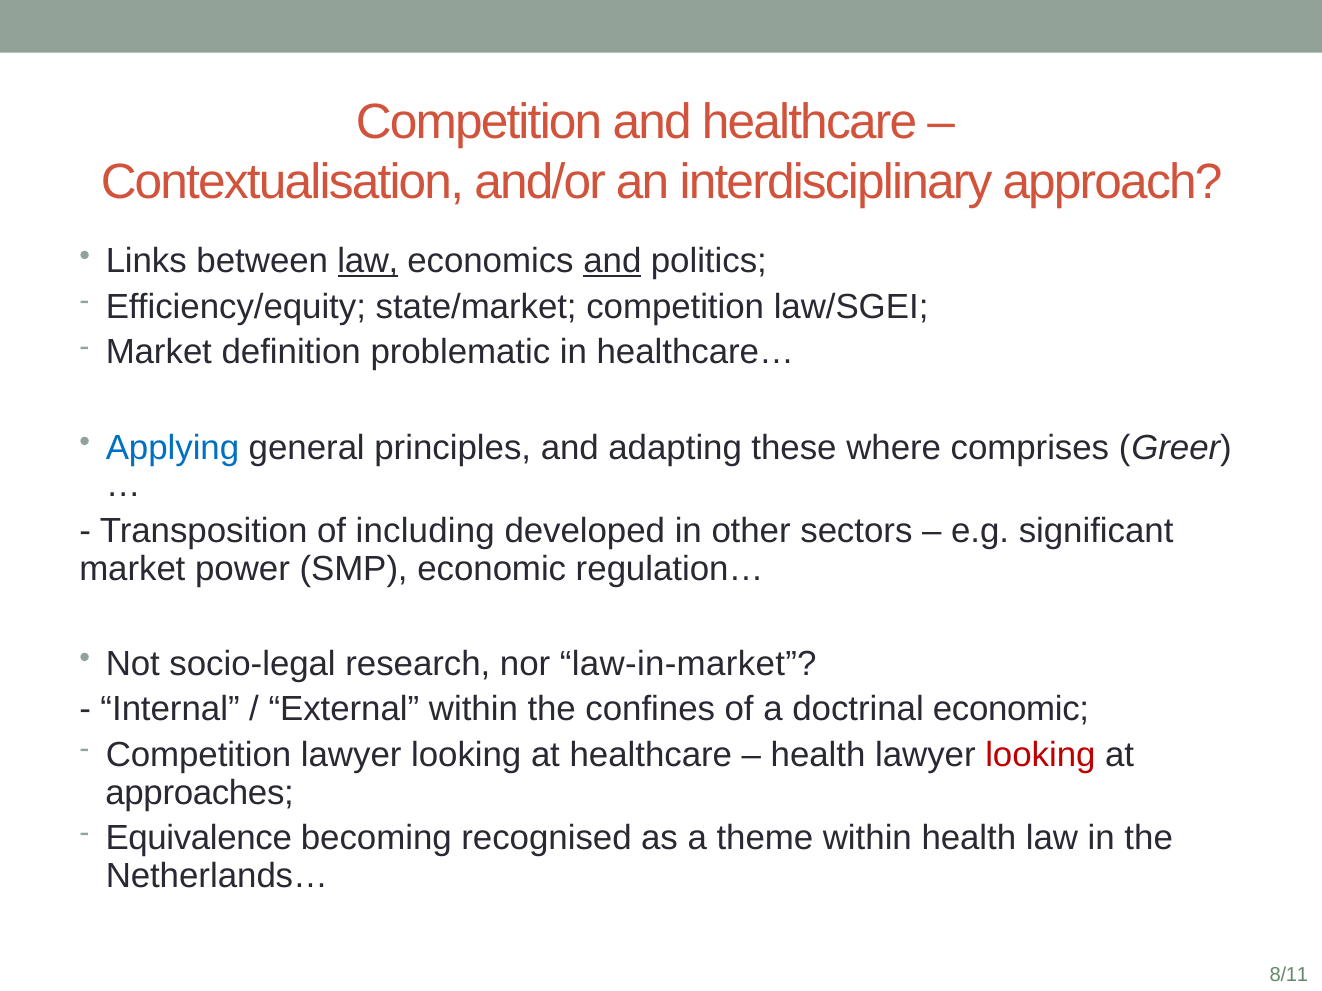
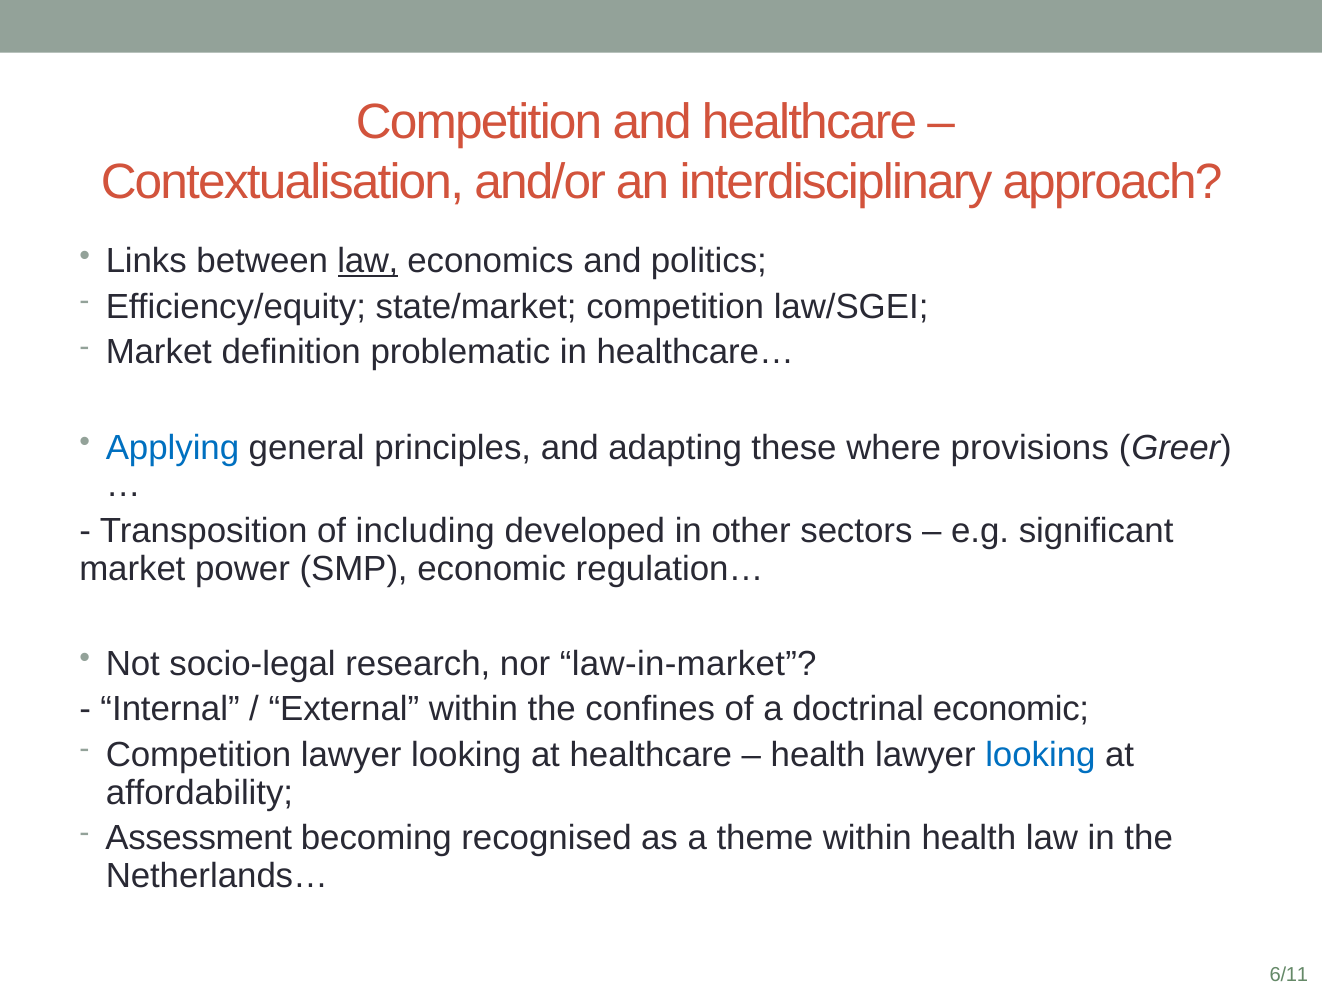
and at (612, 261) underline: present -> none
comprises: comprises -> provisions
looking at (1040, 755) colour: red -> blue
approaches: approaches -> affordability
Equivalence: Equivalence -> Assessment
8/11: 8/11 -> 6/11
